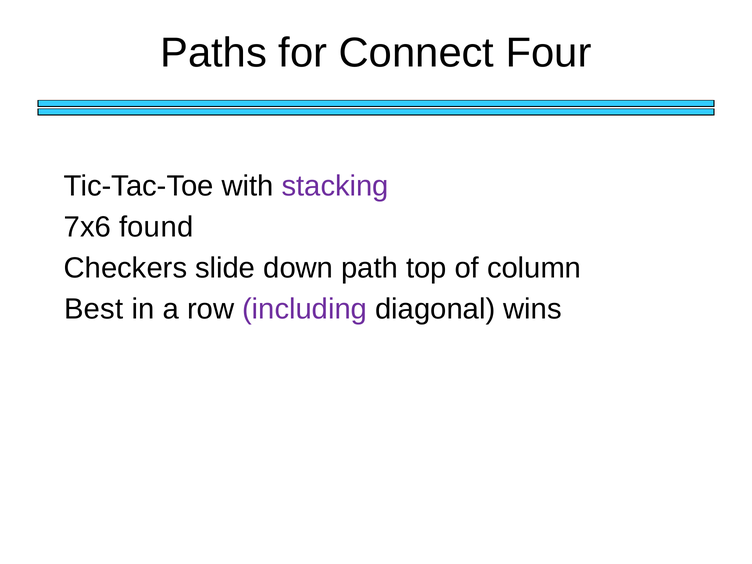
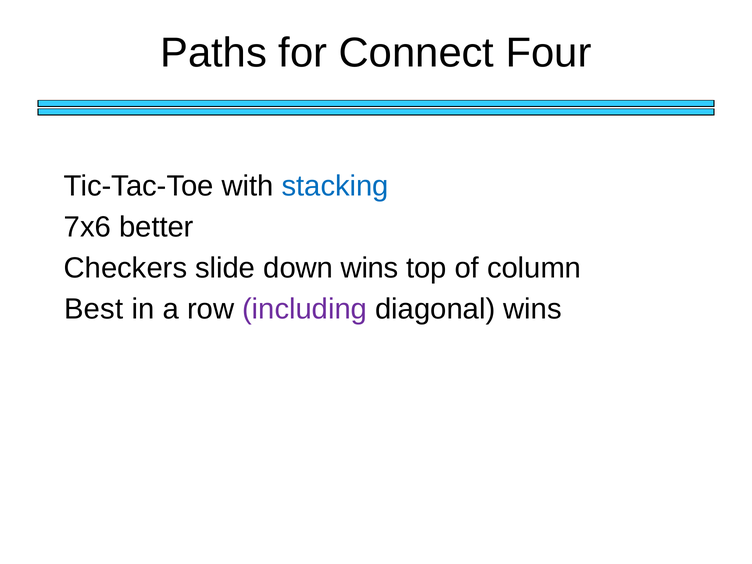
stacking colour: purple -> blue
found: found -> better
down path: path -> wins
